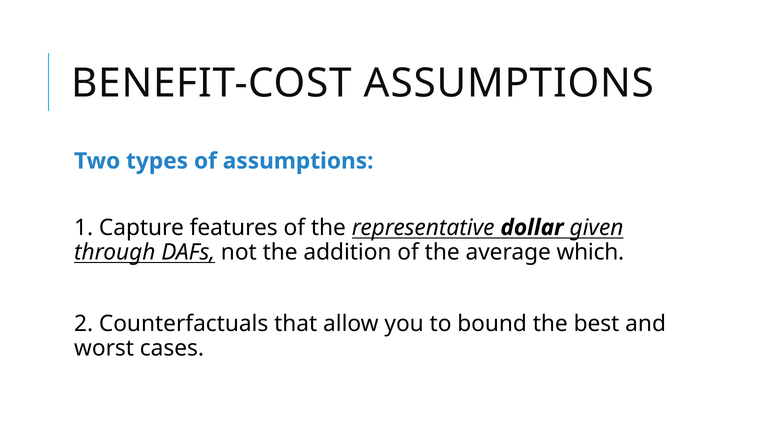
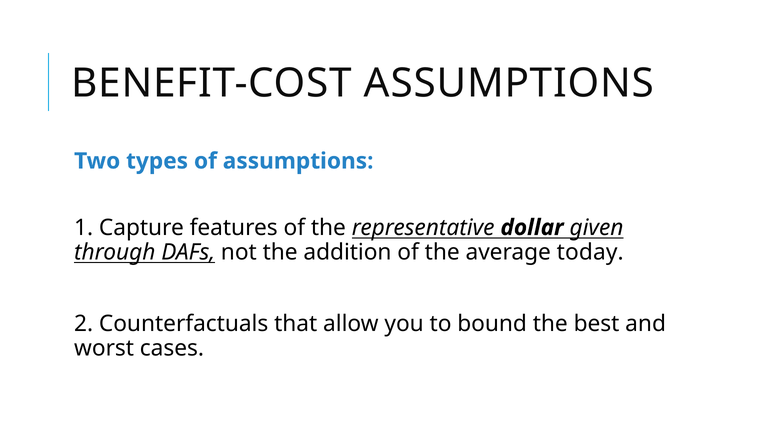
which: which -> today
